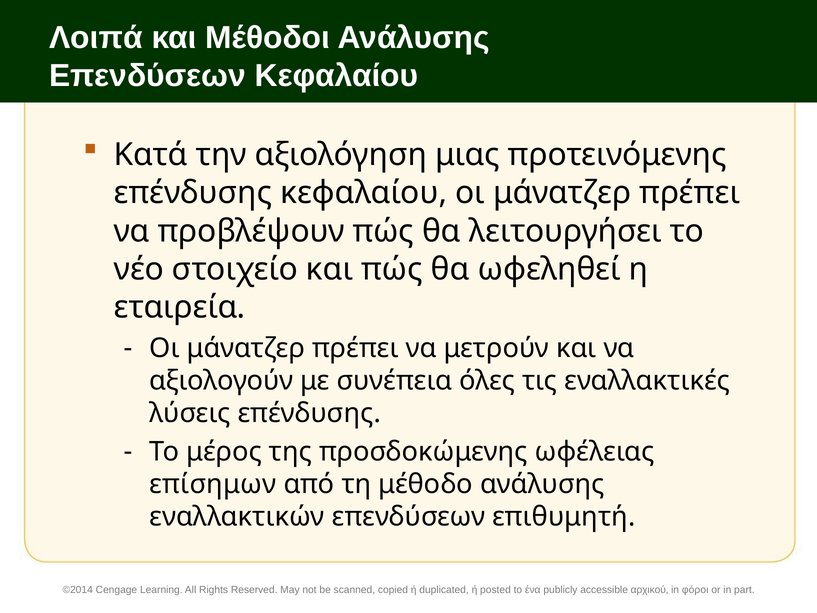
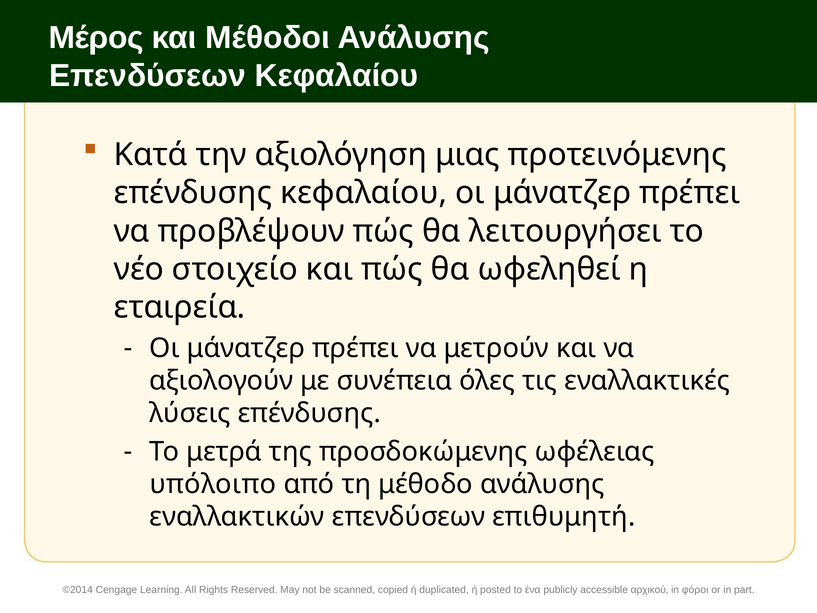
Λοιπά: Λοιπά -> Μέρος
μέρος: μέρος -> μετρά
επίσημων: επίσημων -> υπόλοιπο
